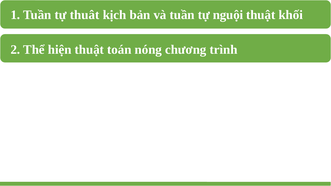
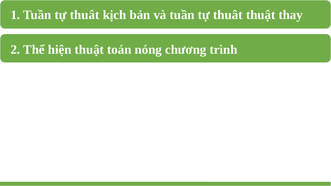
và tuần tự nguội: nguội -> thuât
khối: khối -> thay
